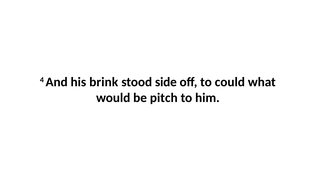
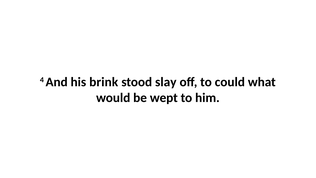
side: side -> slay
pitch: pitch -> wept
